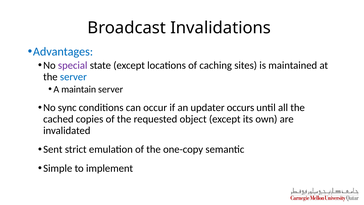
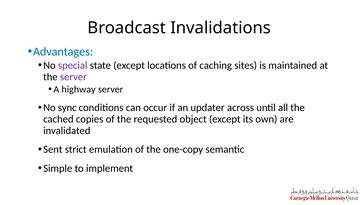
server at (73, 77) colour: blue -> purple
maintain: maintain -> highway
occurs: occurs -> across
